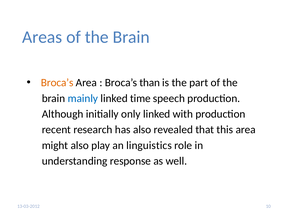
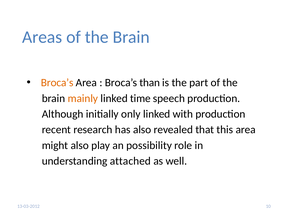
mainly colour: blue -> orange
linguistics: linguistics -> possibility
response: response -> attached
